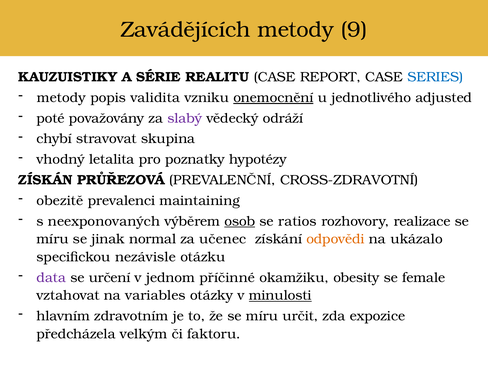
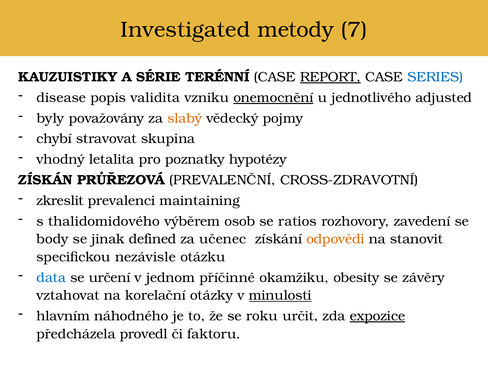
Zavádějících: Zavádějících -> Investigated
9: 9 -> 7
REALITU: REALITU -> TERÉNNÍ
REPORT underline: none -> present
metody at (61, 98): metody -> disease
poté: poté -> byly
slabý colour: purple -> orange
odráží: odráží -> pojmy
obezitě: obezitě -> zkreslit
neexponovaných: neexponovaných -> thalidomidového
osob underline: present -> none
realizace: realizace -> zavedení
míru at (53, 239): míru -> body
normal: normal -> defined
ukázalo: ukázalo -> stanovit
data colour: purple -> blue
female: female -> závěry
variables: variables -> korelační
zdravotním: zdravotním -> náhodného
že se míru: míru -> roku
expozice underline: none -> present
velkým: velkým -> provedl
